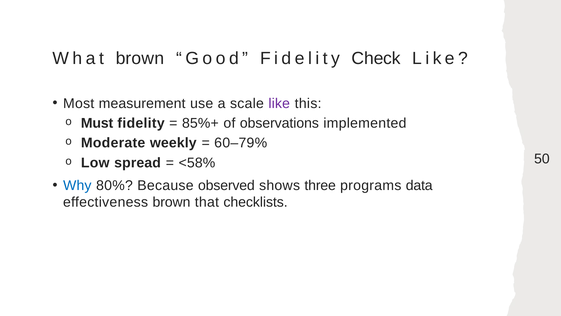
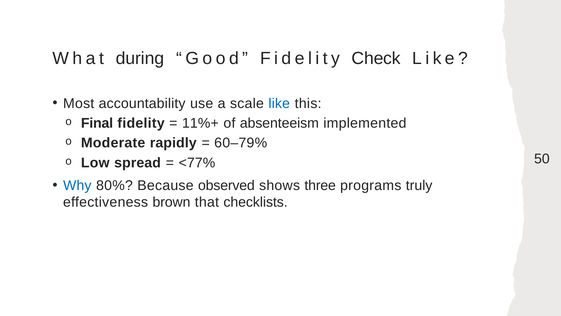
What brown: brown -> during
measurement: measurement -> accountability
like at (279, 103) colour: purple -> blue
Must: Must -> Final
85%+: 85%+ -> 11%+
observations: observations -> absenteeism
weekly: weekly -> rapidly
<58%: <58% -> <77%
data: data -> truly
